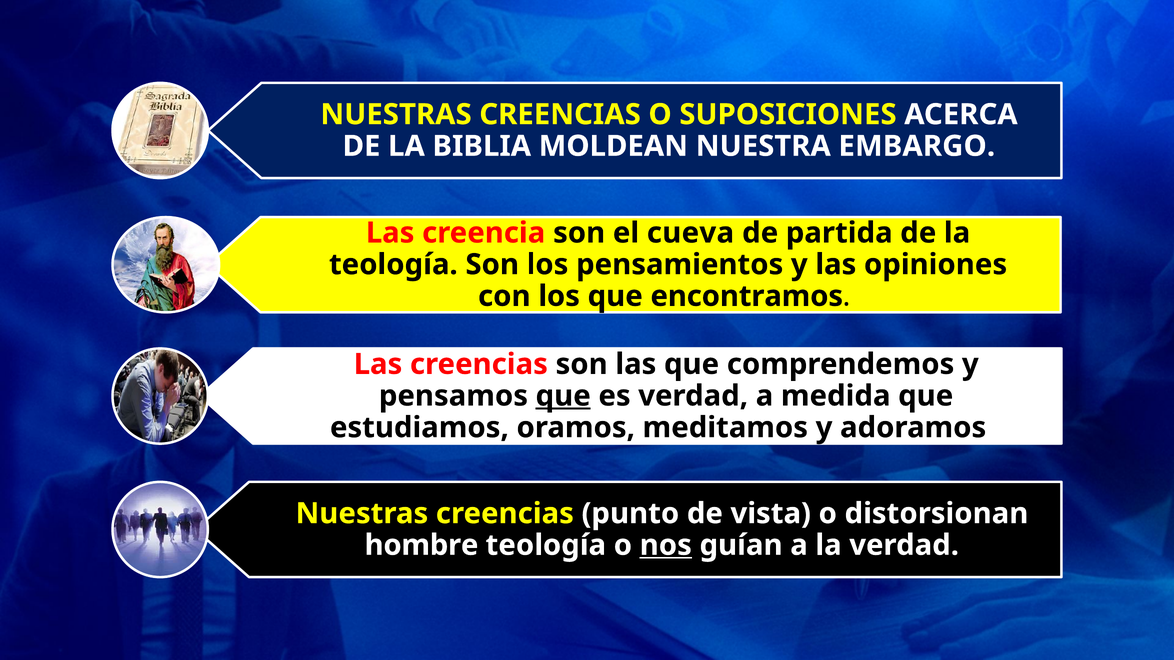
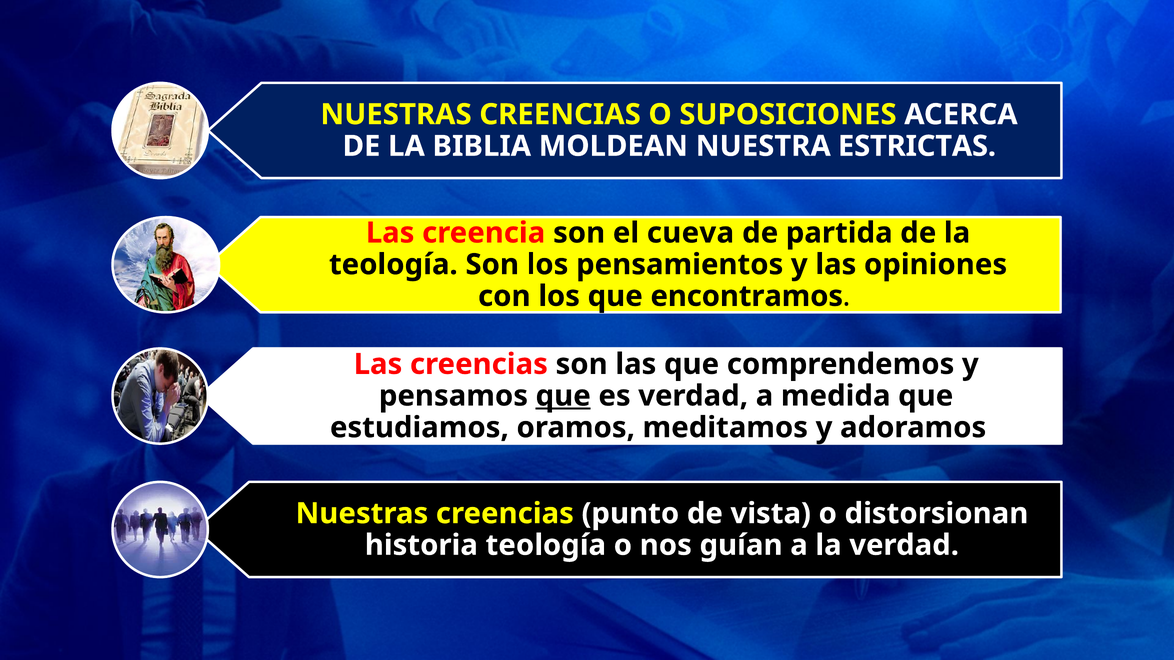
EMBARGO: EMBARGO -> ESTRICTAS
hombre: hombre -> historia
nos underline: present -> none
